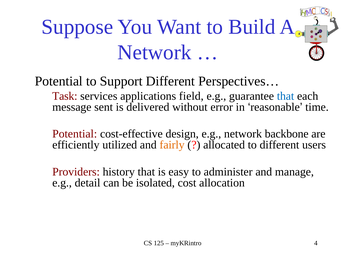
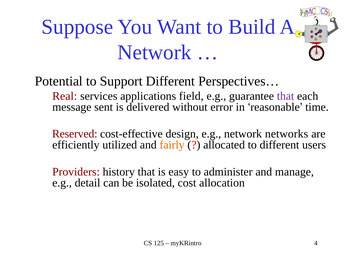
Task: Task -> Real
that at (286, 96) colour: blue -> purple
Potential at (75, 134): Potential -> Reserved
backbone: backbone -> networks
